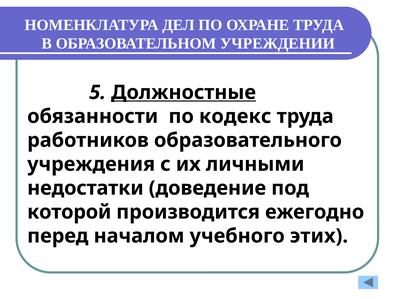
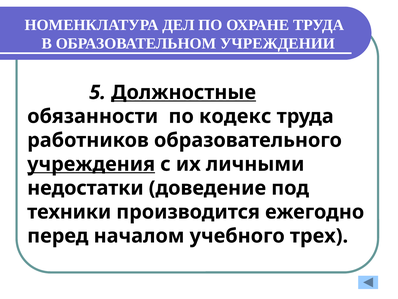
учреждения underline: none -> present
которой: которой -> техники
этих: этих -> трех
